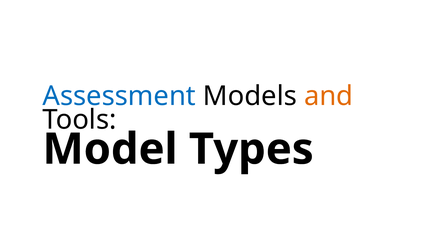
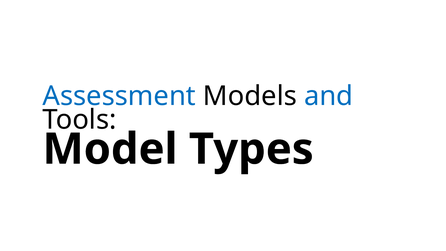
and colour: orange -> blue
